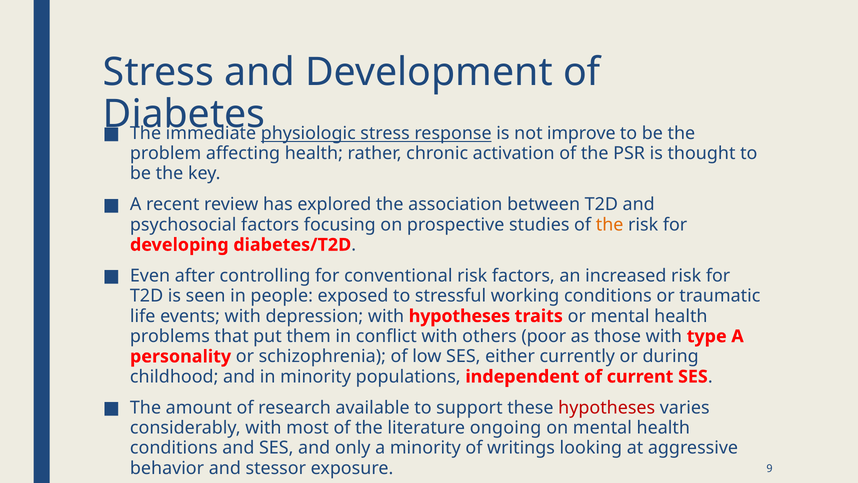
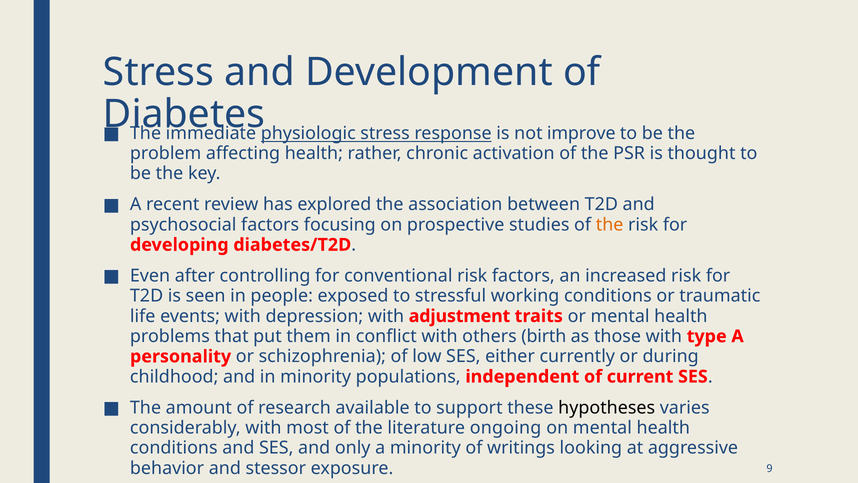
with hypotheses: hypotheses -> adjustment
poor: poor -> birth
hypotheses at (607, 407) colour: red -> black
